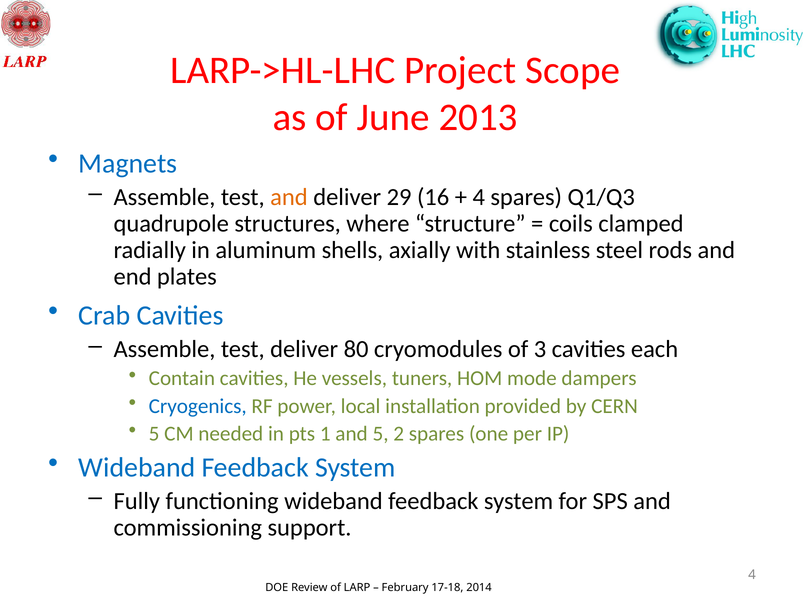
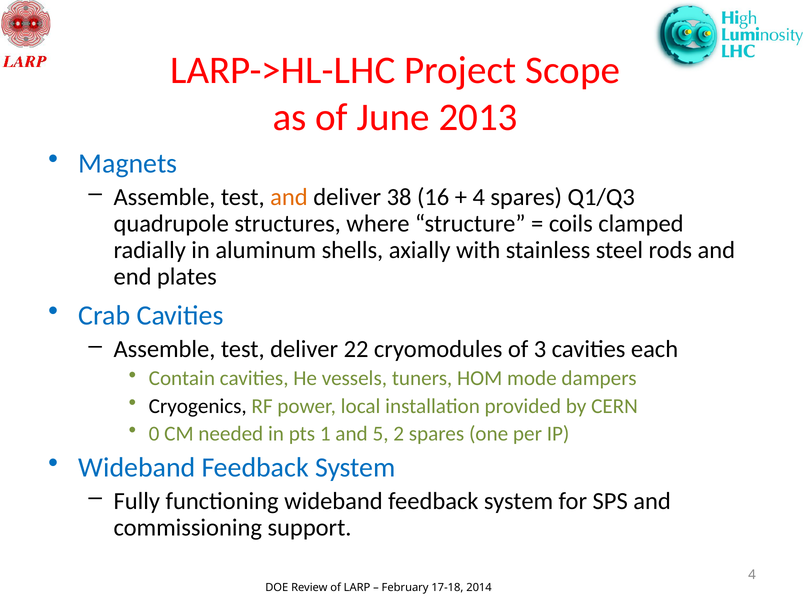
29: 29 -> 38
80: 80 -> 22
Cryogenics colour: blue -> black
5 at (154, 434): 5 -> 0
